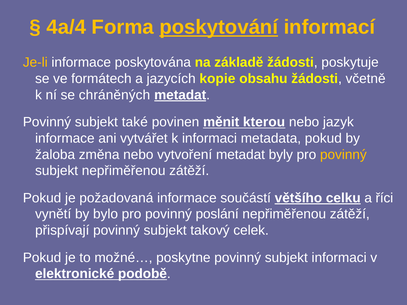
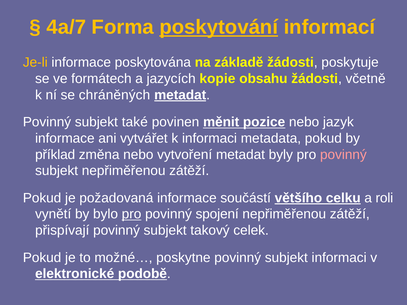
4a/4: 4a/4 -> 4a/7
kterou: kterou -> pozice
žaloba: žaloba -> příklad
povinný at (343, 155) colour: yellow -> pink
říci: říci -> roli
pro at (132, 214) underline: none -> present
poslání: poslání -> spojení
